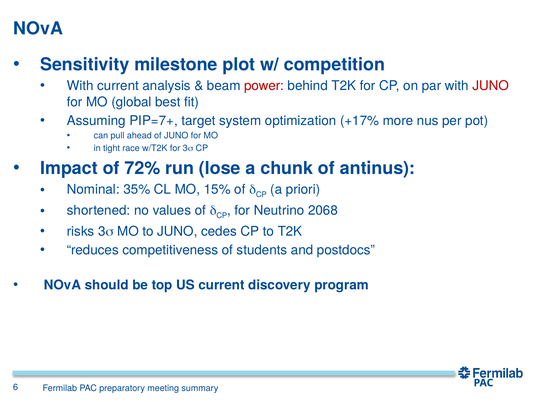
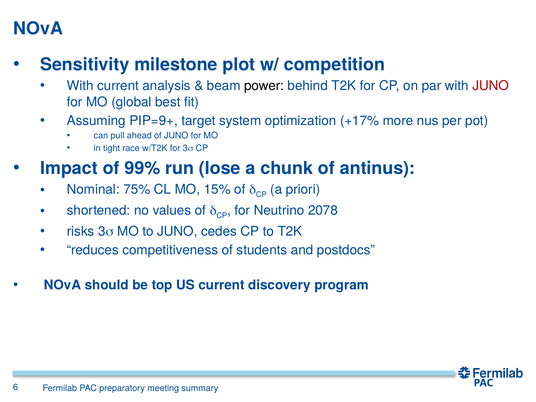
power colour: red -> black
PIP=7+: PIP=7+ -> PIP=9+
72%: 72% -> 99%
35%: 35% -> 75%
2068: 2068 -> 2078
